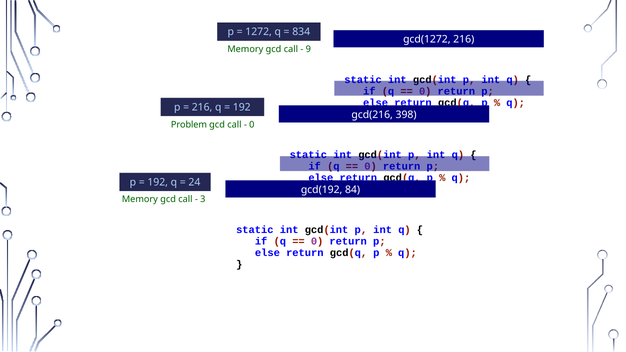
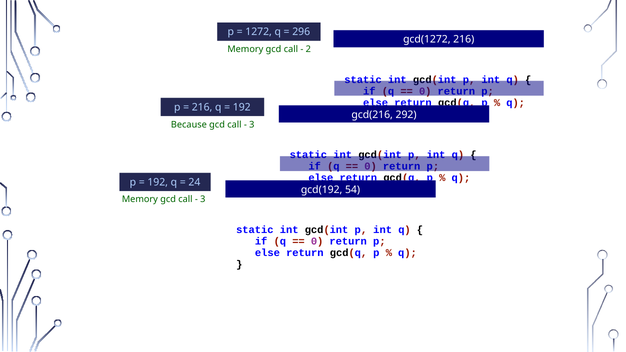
834: 834 -> 296
9: 9 -> 2
398: 398 -> 292
Problem: Problem -> Because
0 at (252, 125): 0 -> 3
84: 84 -> 54
